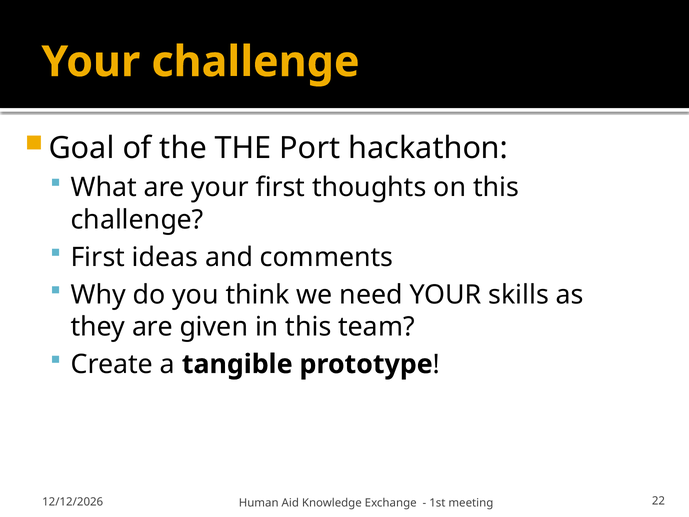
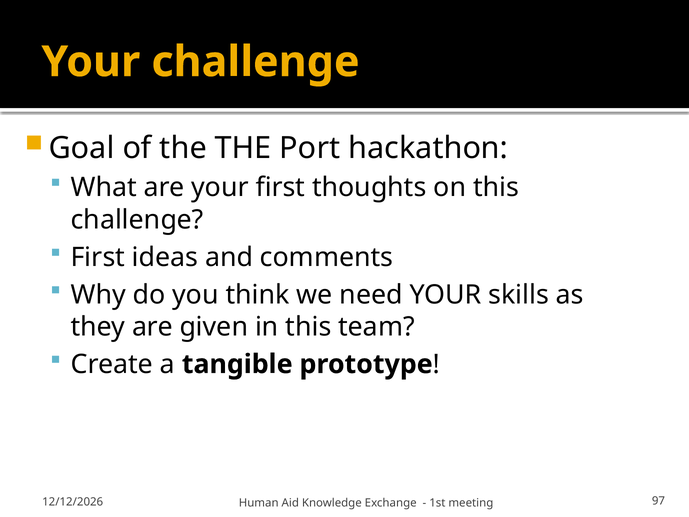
22: 22 -> 97
